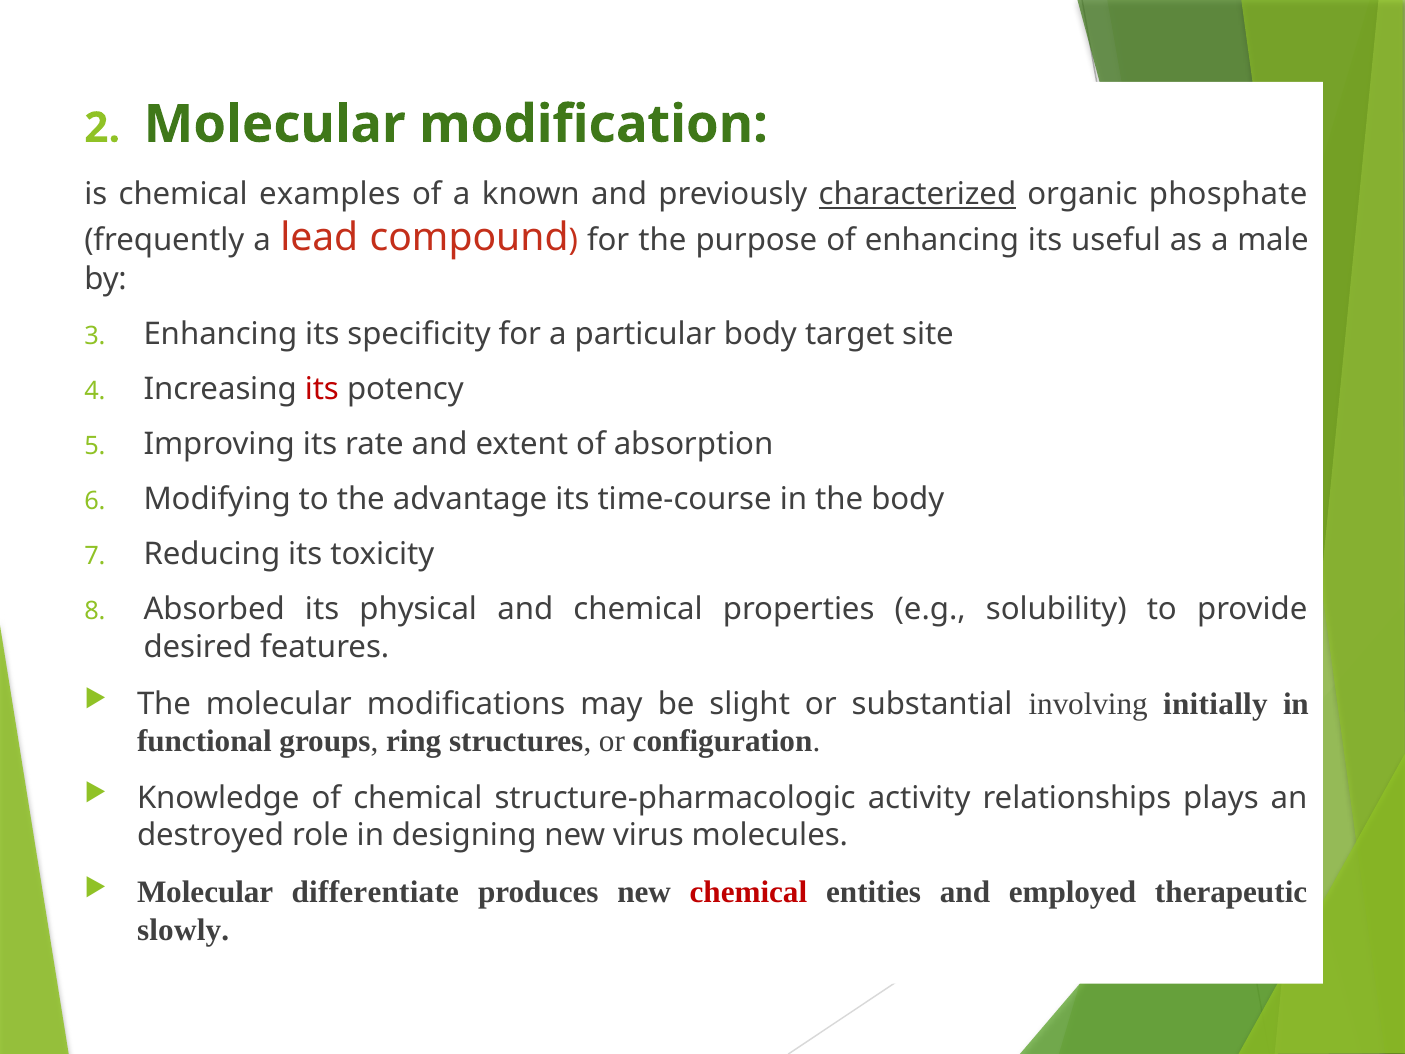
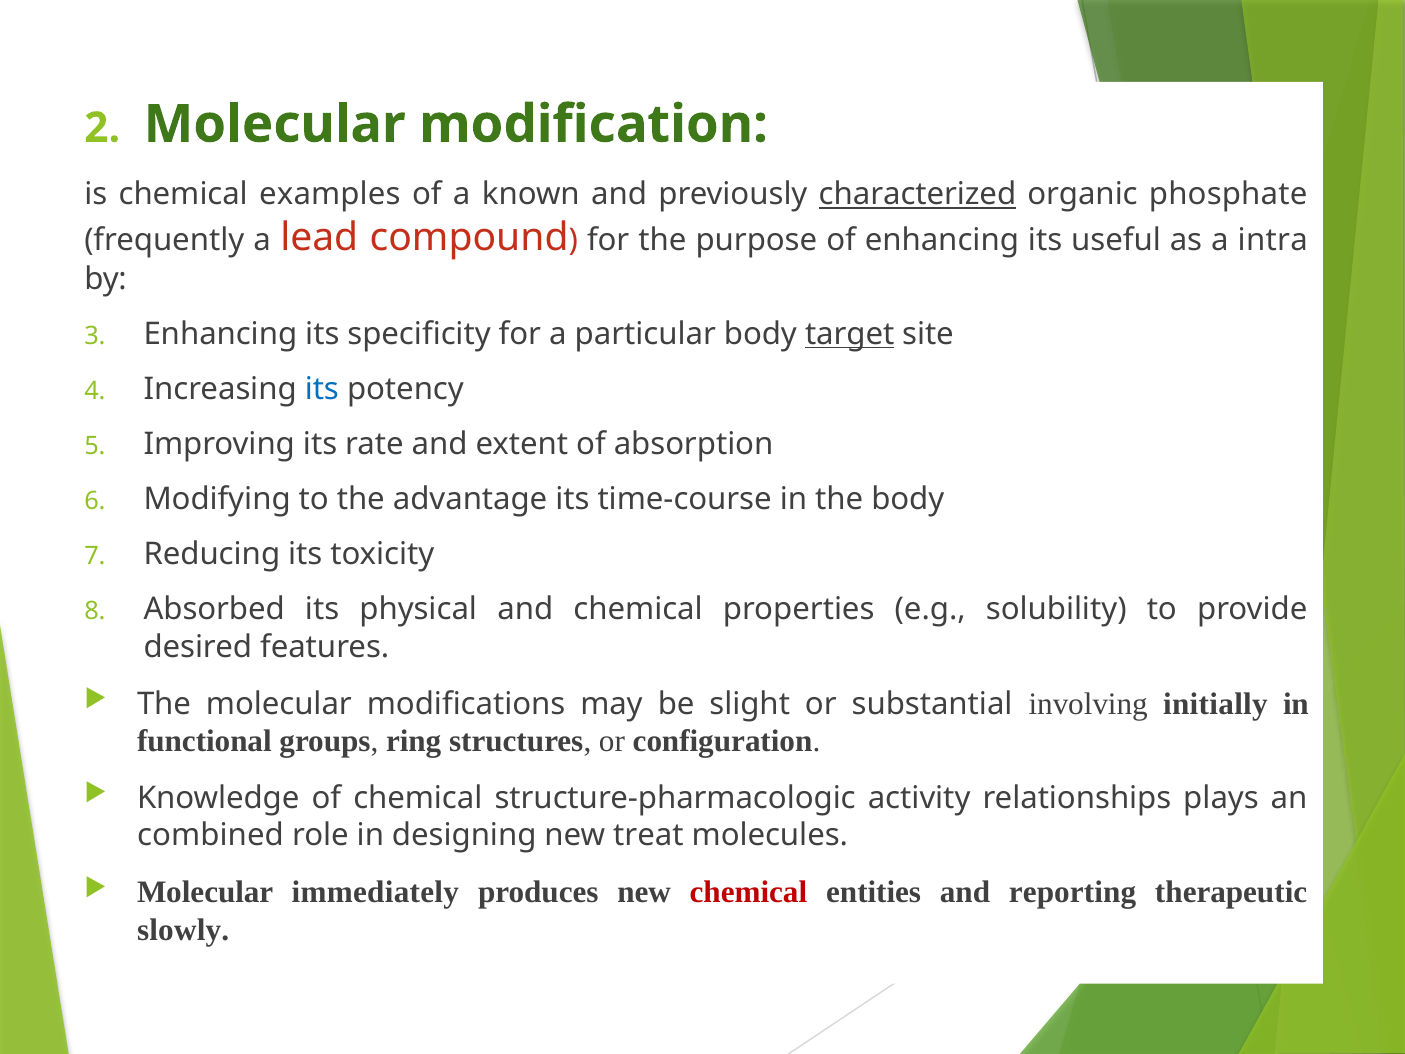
male: male -> intra
target underline: none -> present
its at (322, 389) colour: red -> blue
destroyed: destroyed -> combined
virus: virus -> treat
differentiate: differentiate -> immediately
employed: employed -> reporting
